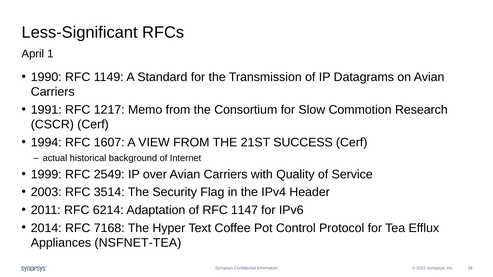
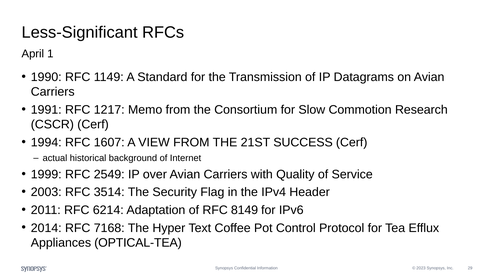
1147: 1147 -> 8149
NSFNET-TEA: NSFNET-TEA -> OPTICAL-TEA
